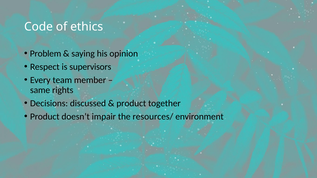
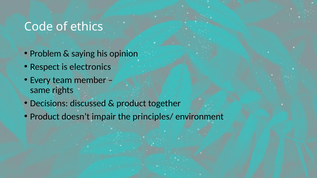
supervisors: supervisors -> electronics
resources/: resources/ -> principles/
